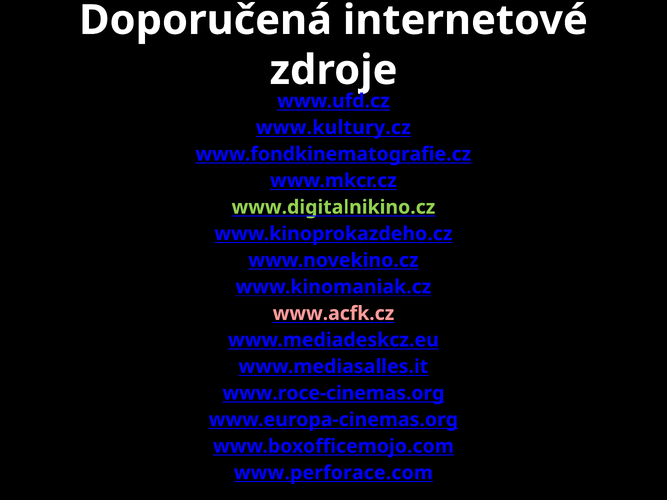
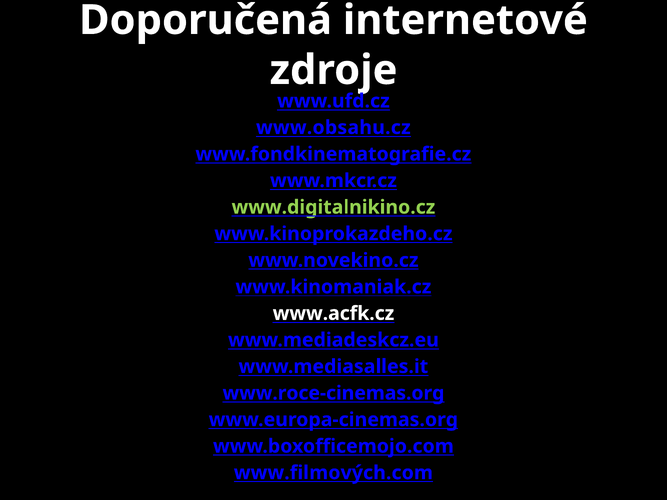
www.kultury.cz: www.kultury.cz -> www.obsahu.cz
www.acfk.cz colour: pink -> white
www.perforace.com: www.perforace.com -> www.filmových.com
